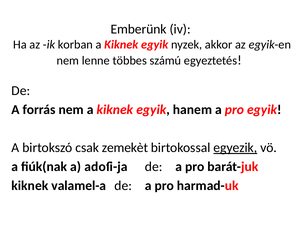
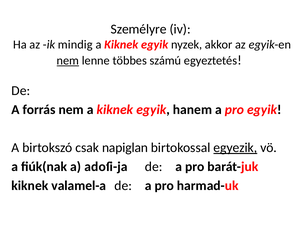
Emberünk: Emberünk -> Személyre
korban: korban -> mindig
nem at (68, 60) underline: none -> present
zemekèt: zemekèt -> napiglan
